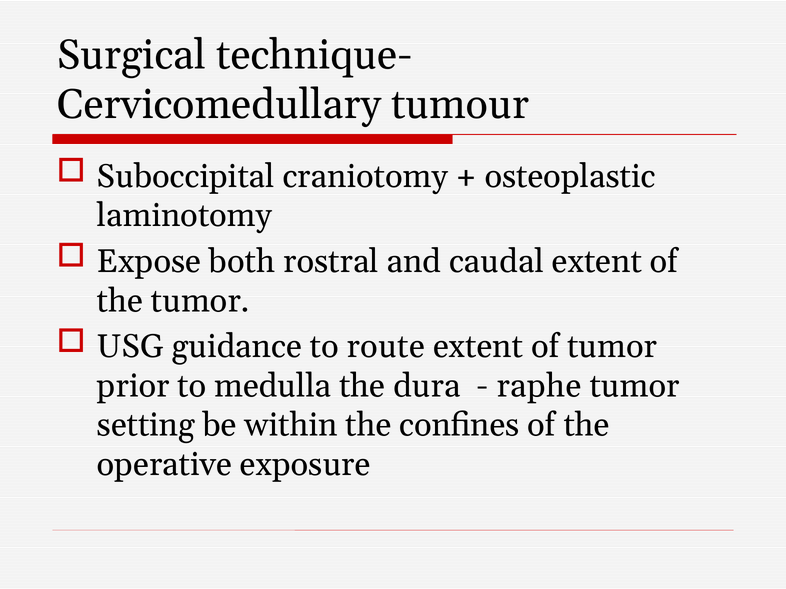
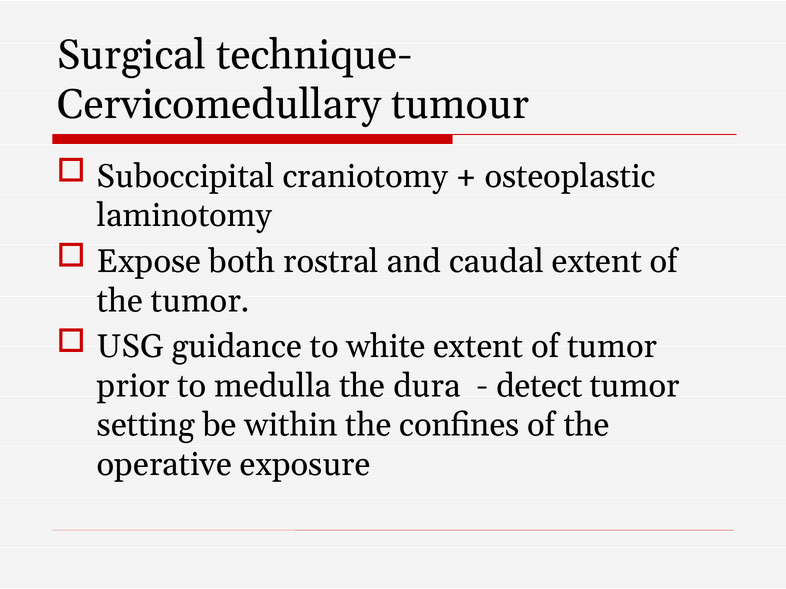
route: route -> white
raphe: raphe -> detect
